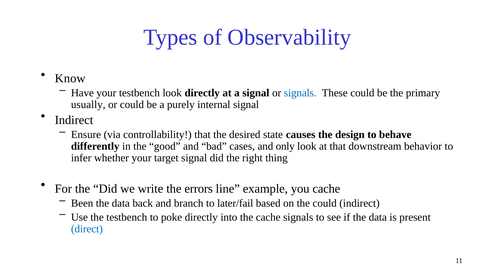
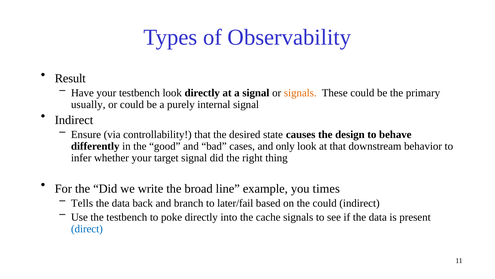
Know: Know -> Result
signals at (300, 93) colour: blue -> orange
errors: errors -> broad
you cache: cache -> times
Been: Been -> Tells
